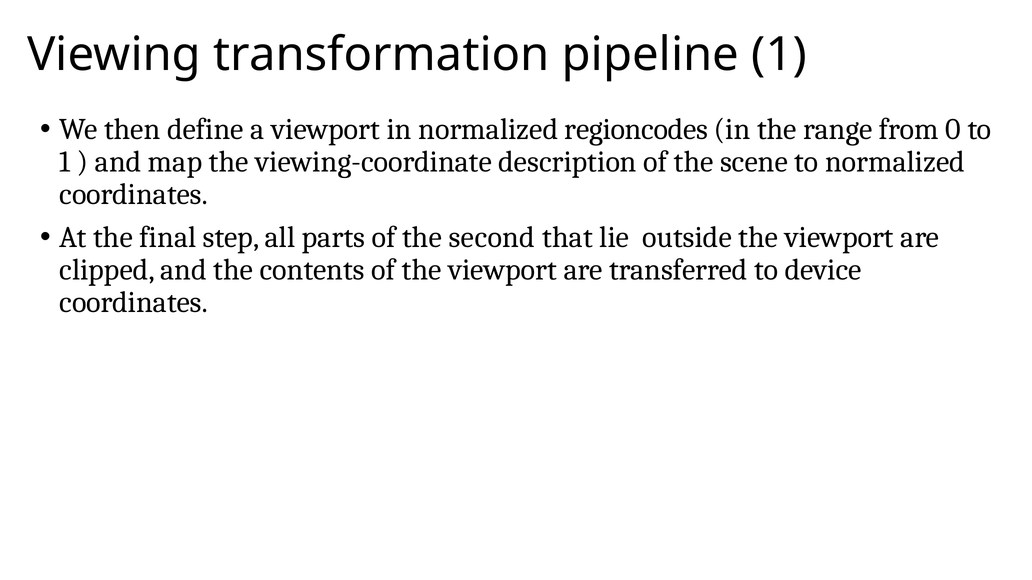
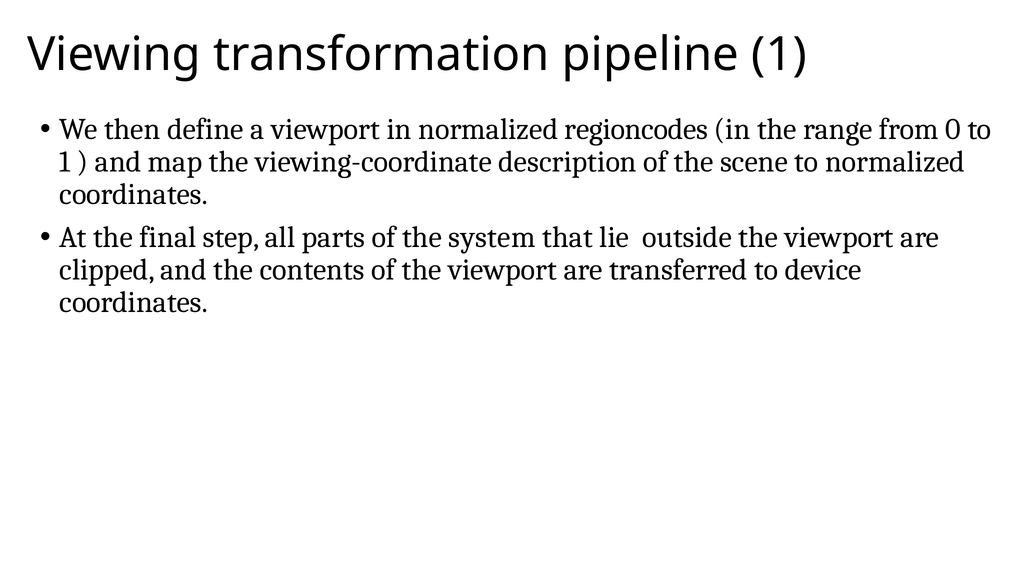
second: second -> system
